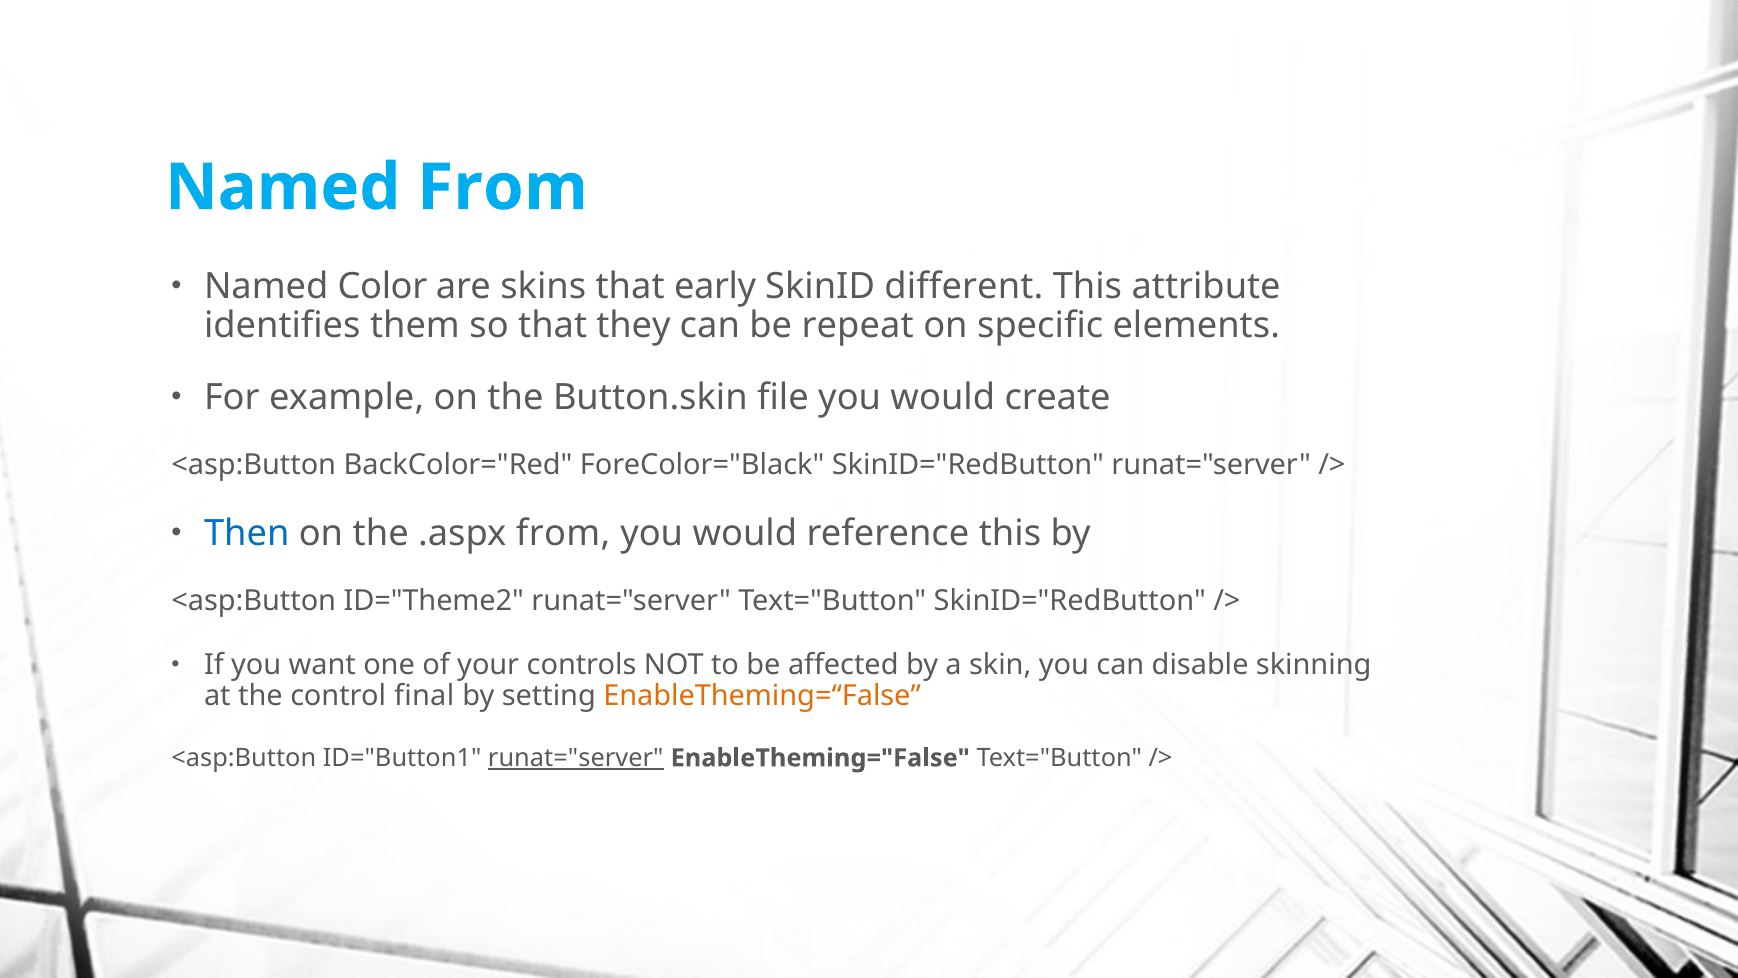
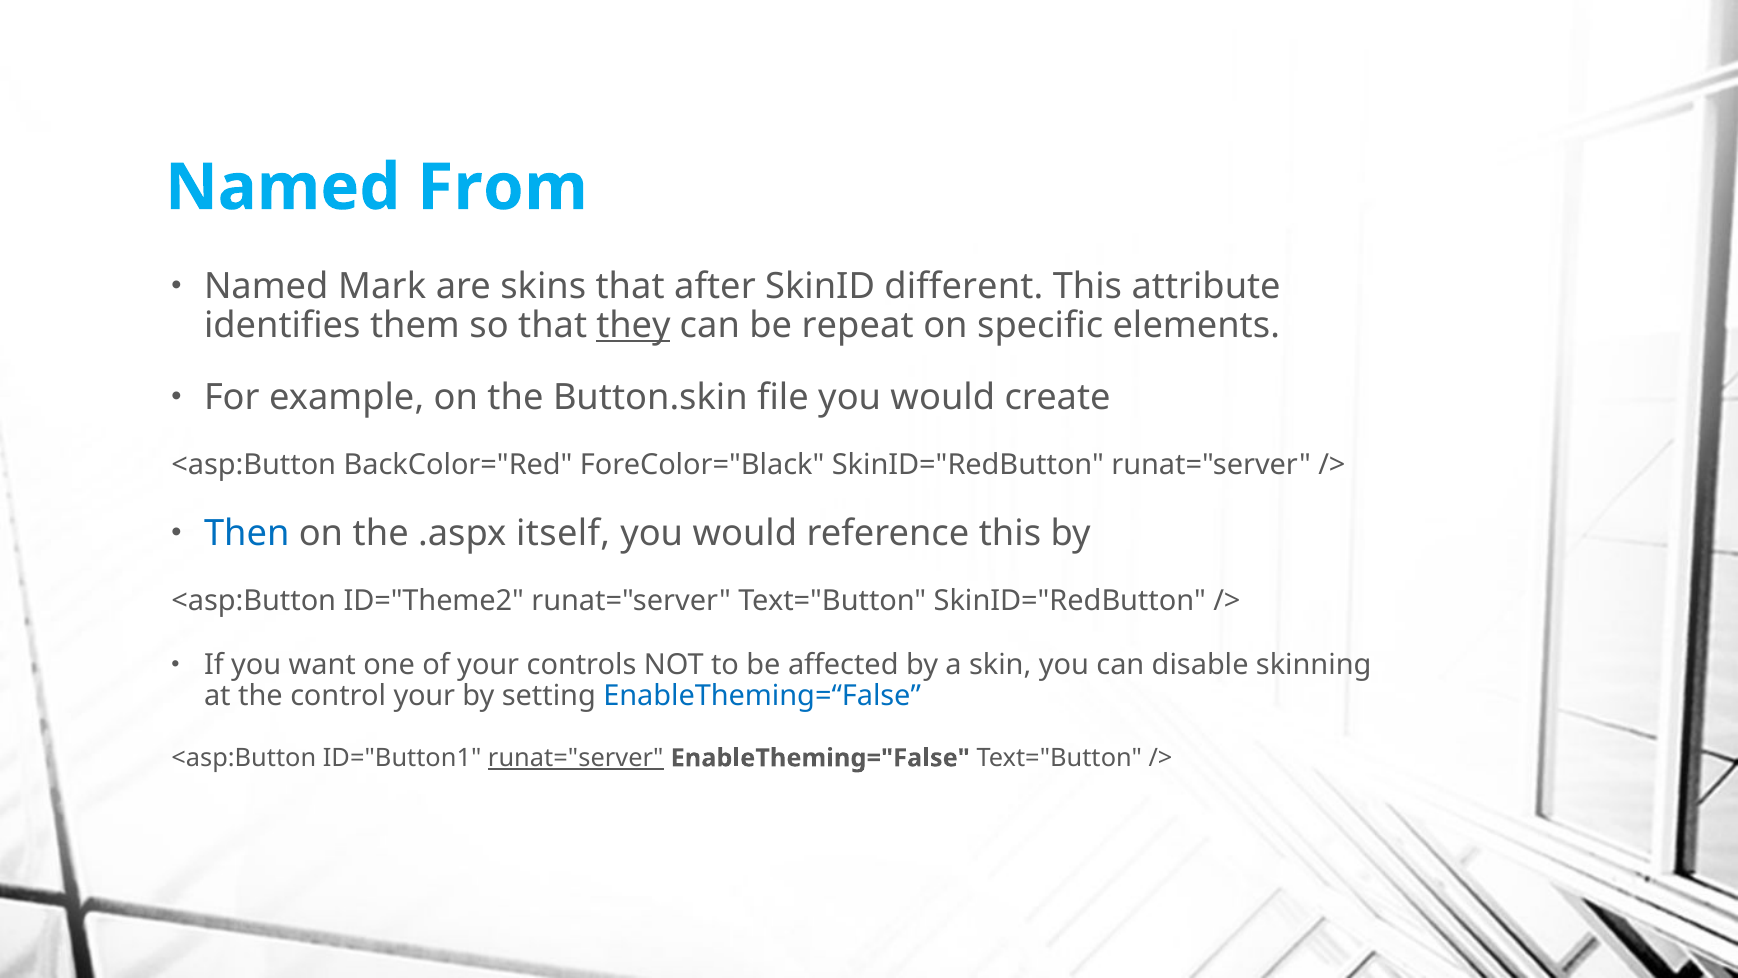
Color: Color -> Mark
early: early -> after
they underline: none -> present
.aspx from: from -> itself
control final: final -> your
EnableTheming=“False colour: orange -> blue
